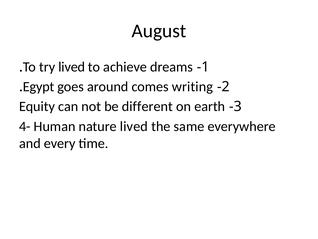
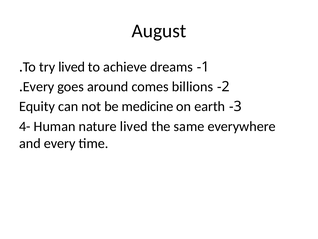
Egypt at (39, 87): Egypt -> Every
writing: writing -> billions
different: different -> medicine
